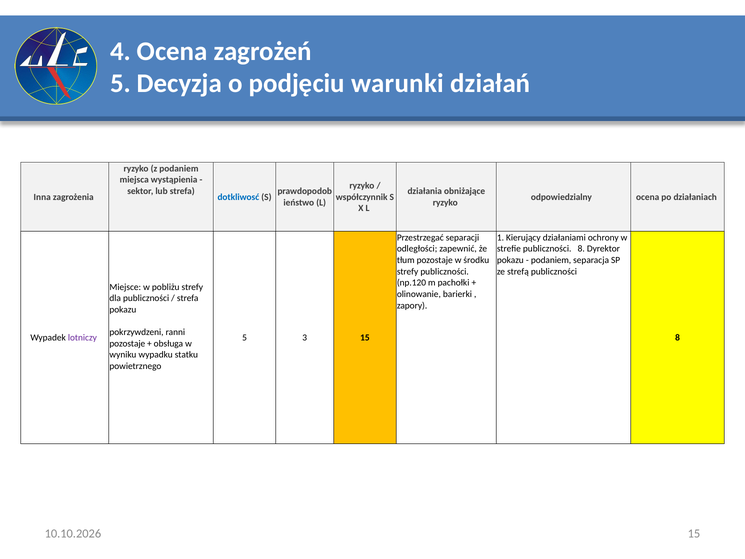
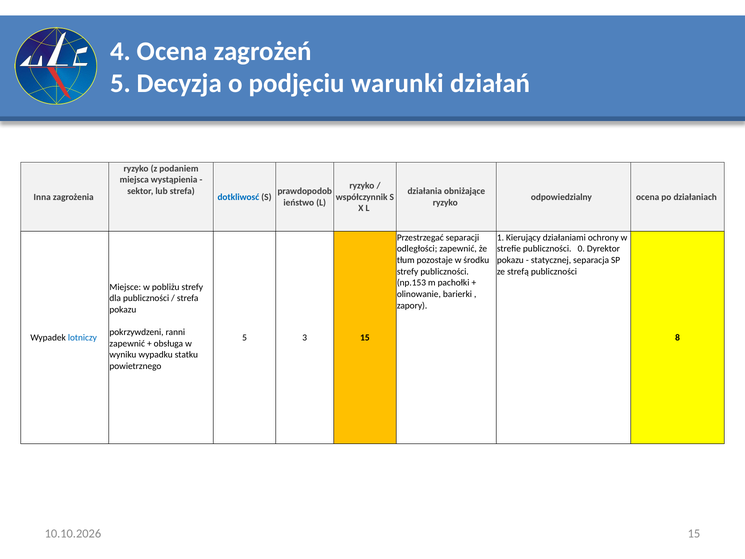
strefie publiczności 8: 8 -> 0
podaniem at (551, 260): podaniem -> statycznej
np.120: np.120 -> np.153
lotniczy colour: purple -> blue
pozostaje at (127, 343): pozostaje -> zapewnić
